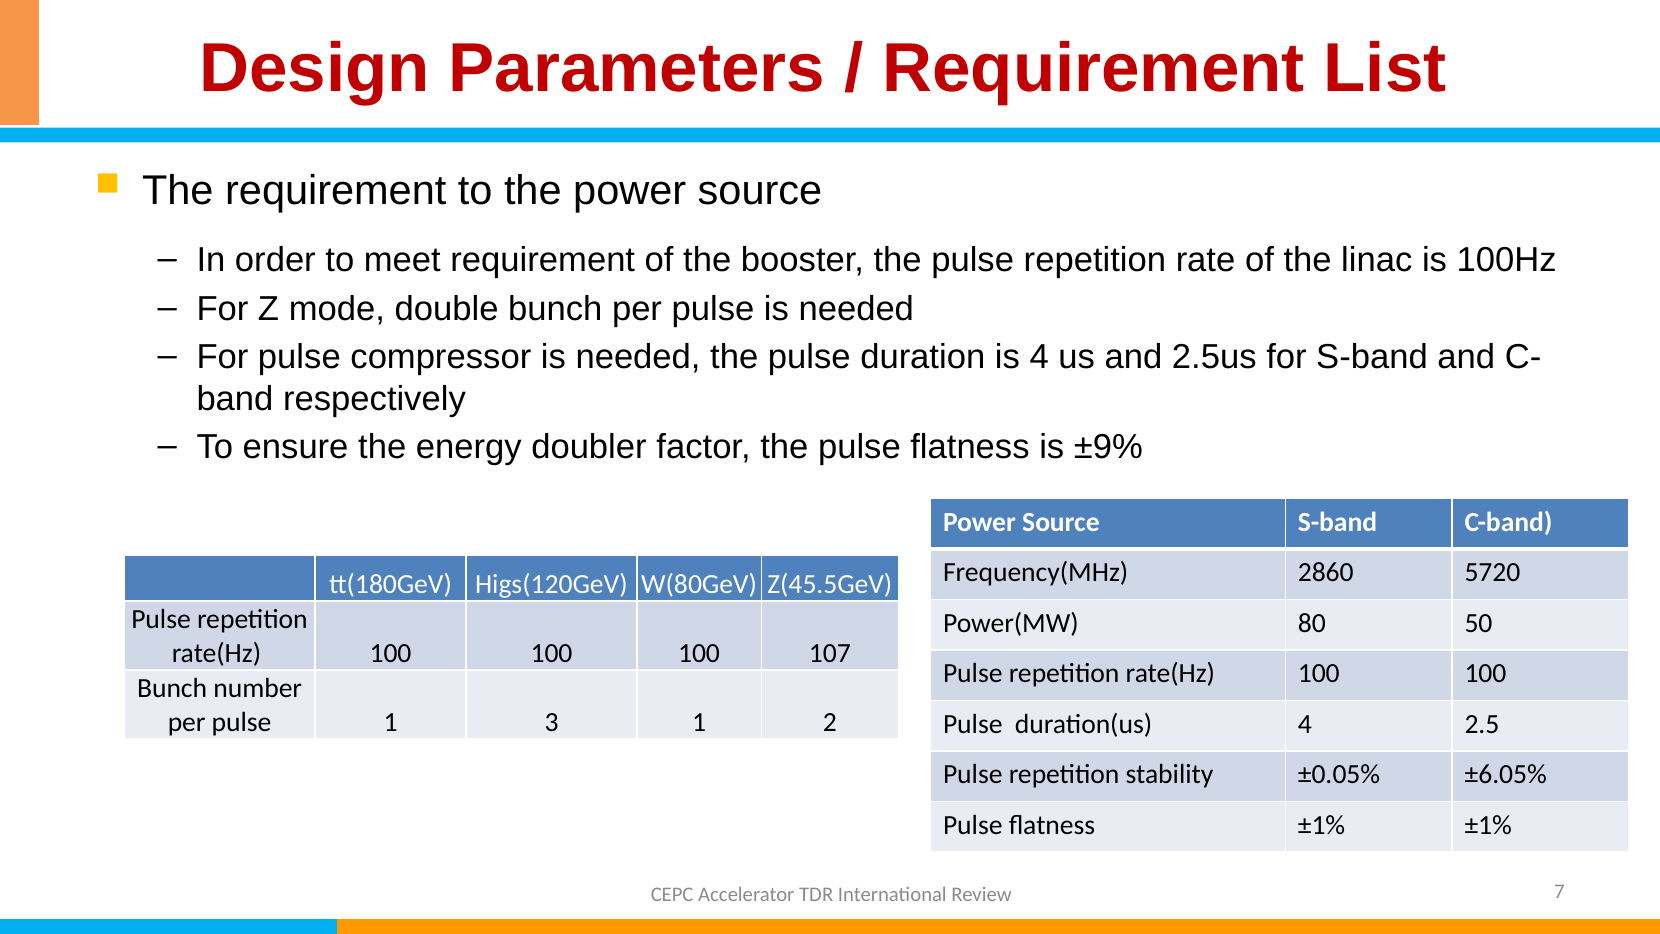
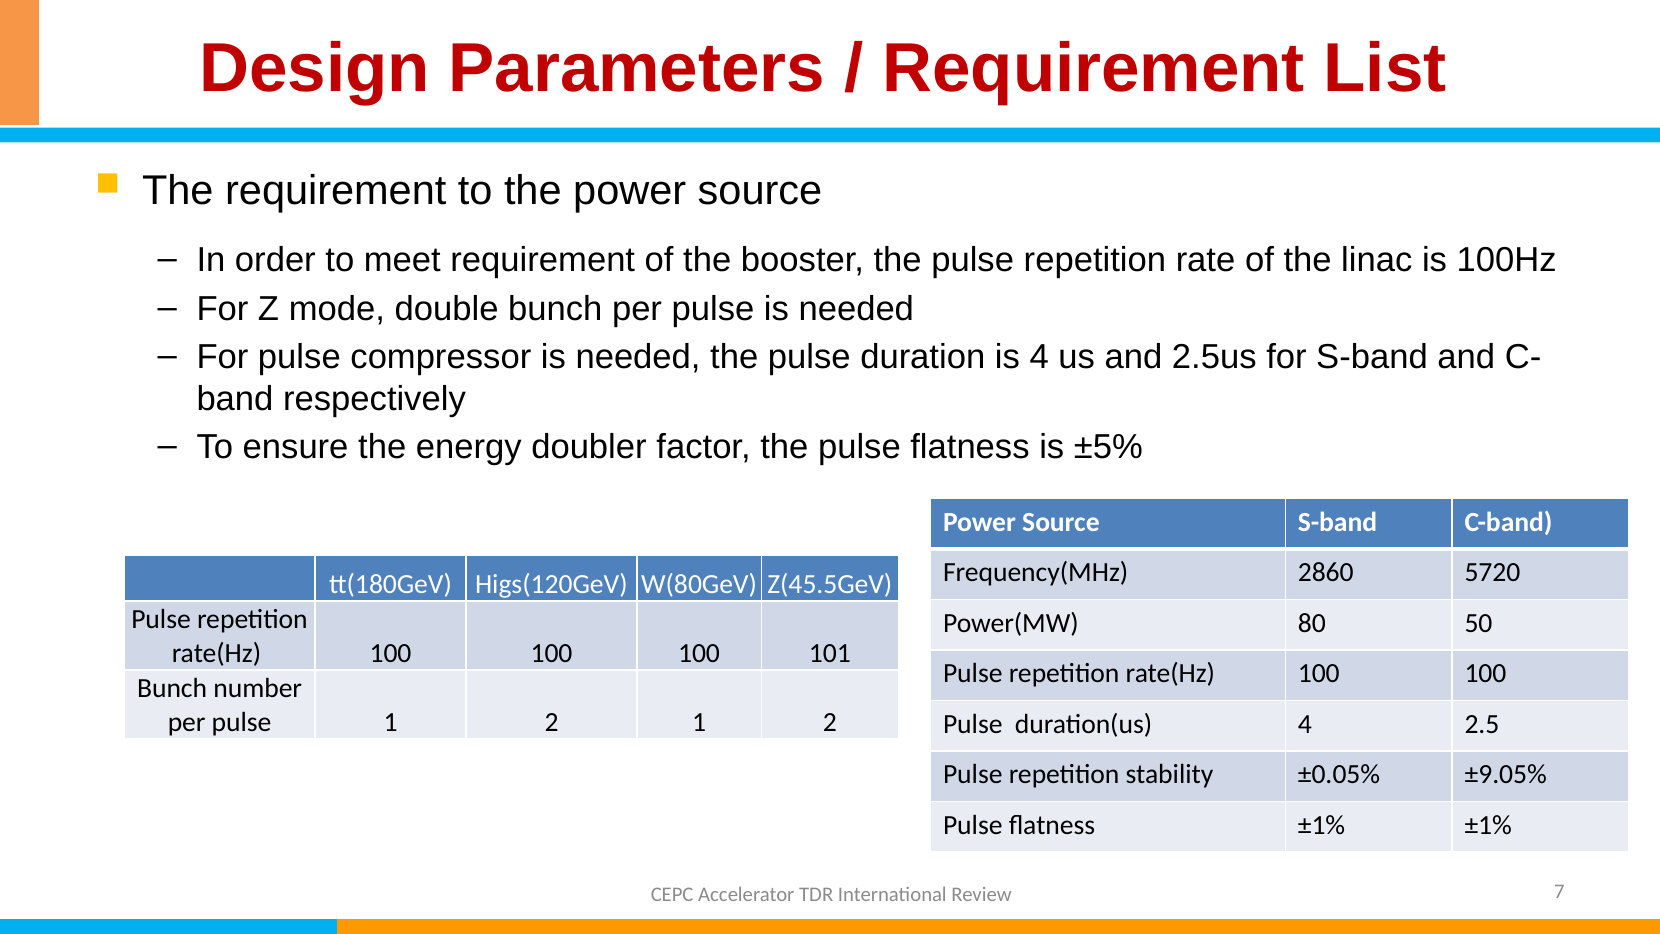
±9%: ±9% -> ±5%
107: 107 -> 101
pulse 1 3: 3 -> 2
±6.05%: ±6.05% -> ±9.05%
